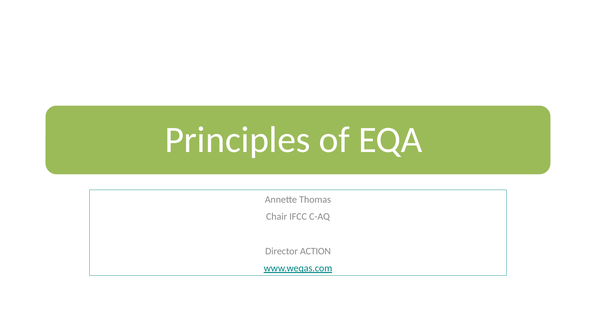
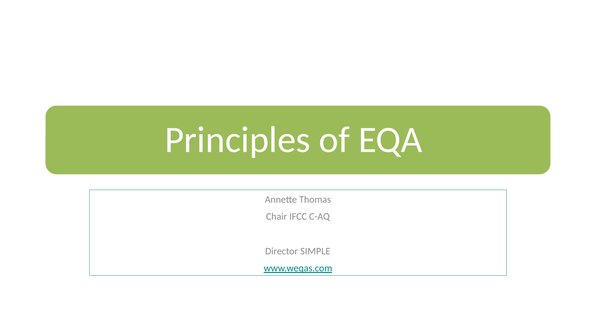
ACTION: ACTION -> SIMPLE
